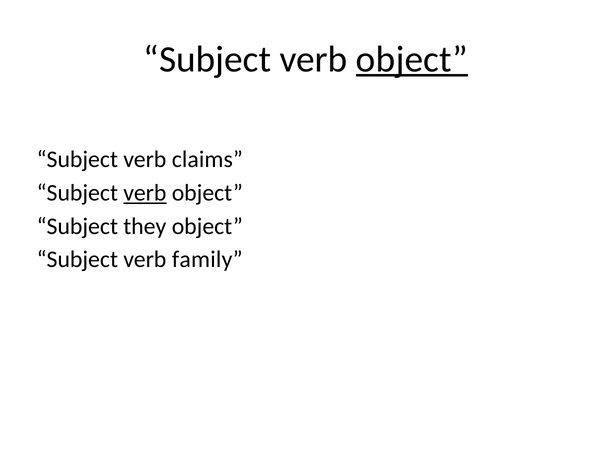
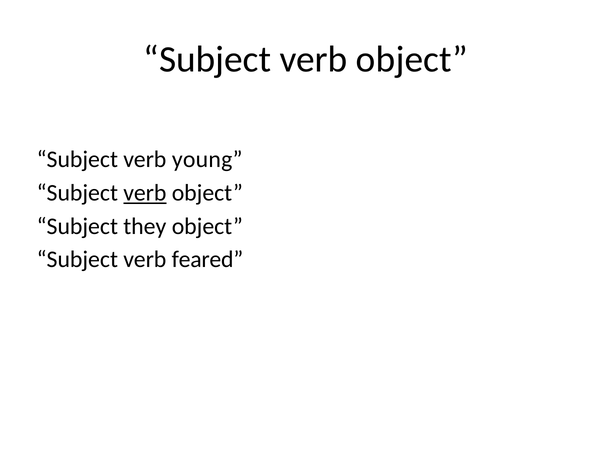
object at (412, 59) underline: present -> none
claims: claims -> young
family: family -> feared
